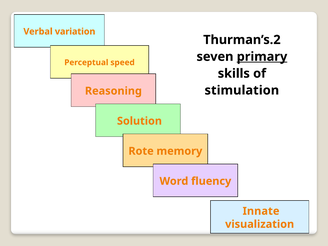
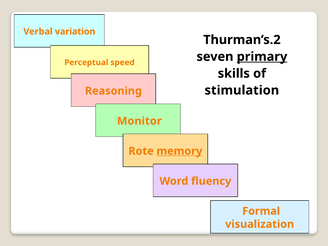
Solution: Solution -> Monitor
memory underline: none -> present
Innate: Innate -> Formal
